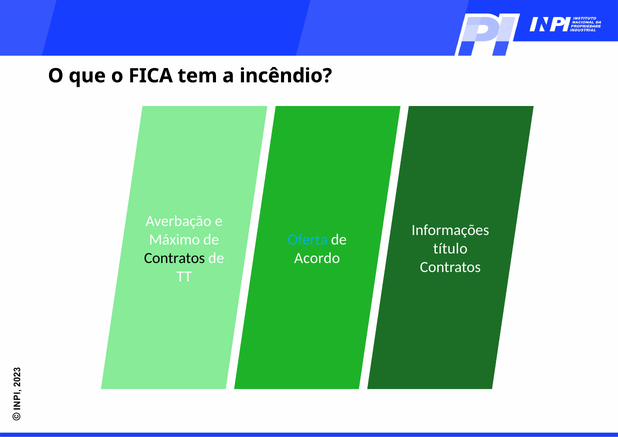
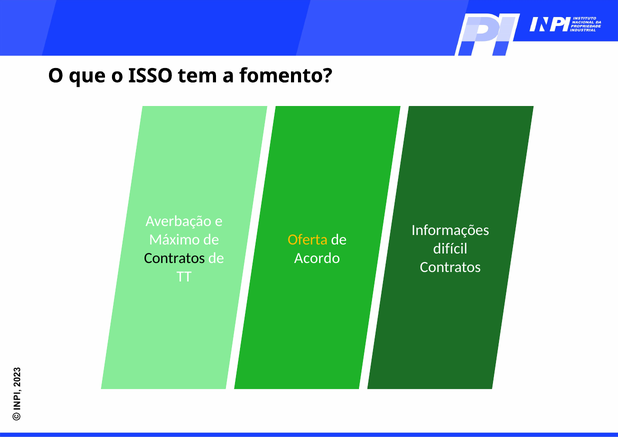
FICA: FICA -> ISSO
incêndio: incêndio -> fomento
Oferta colour: light blue -> yellow
título: título -> difícil
